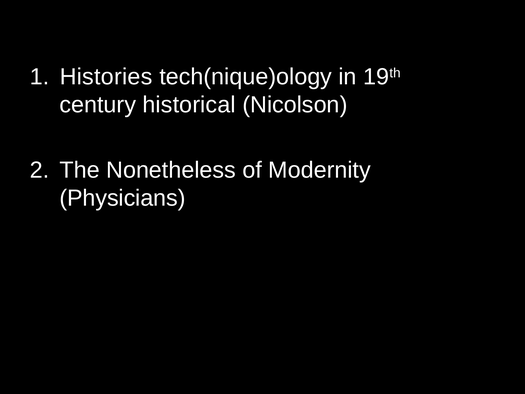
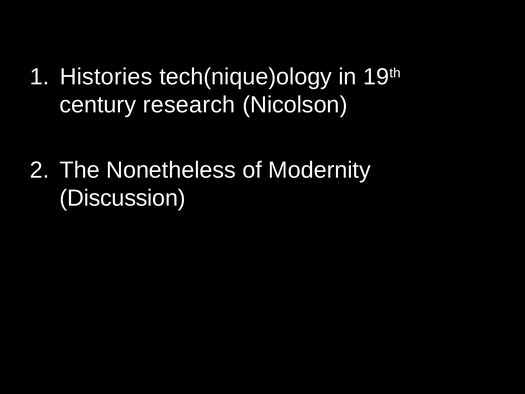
historical: historical -> research
Physicians: Physicians -> Discussion
